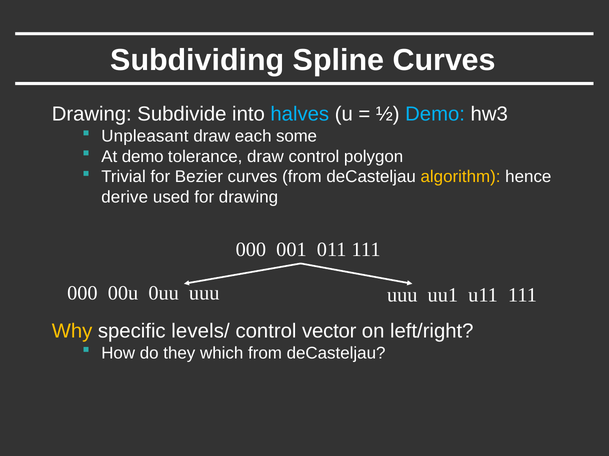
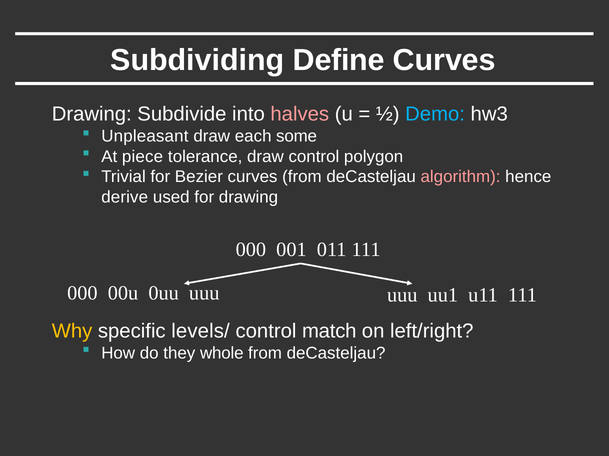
Spline: Spline -> Define
halves colour: light blue -> pink
At demo: demo -> piece
algorithm colour: yellow -> pink
vector: vector -> match
which: which -> whole
